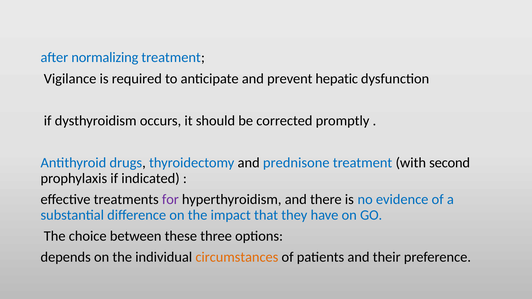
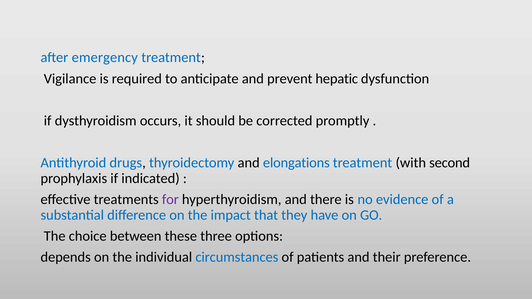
normalizing: normalizing -> emergency
prednisone: prednisone -> elongations
circumstances colour: orange -> blue
